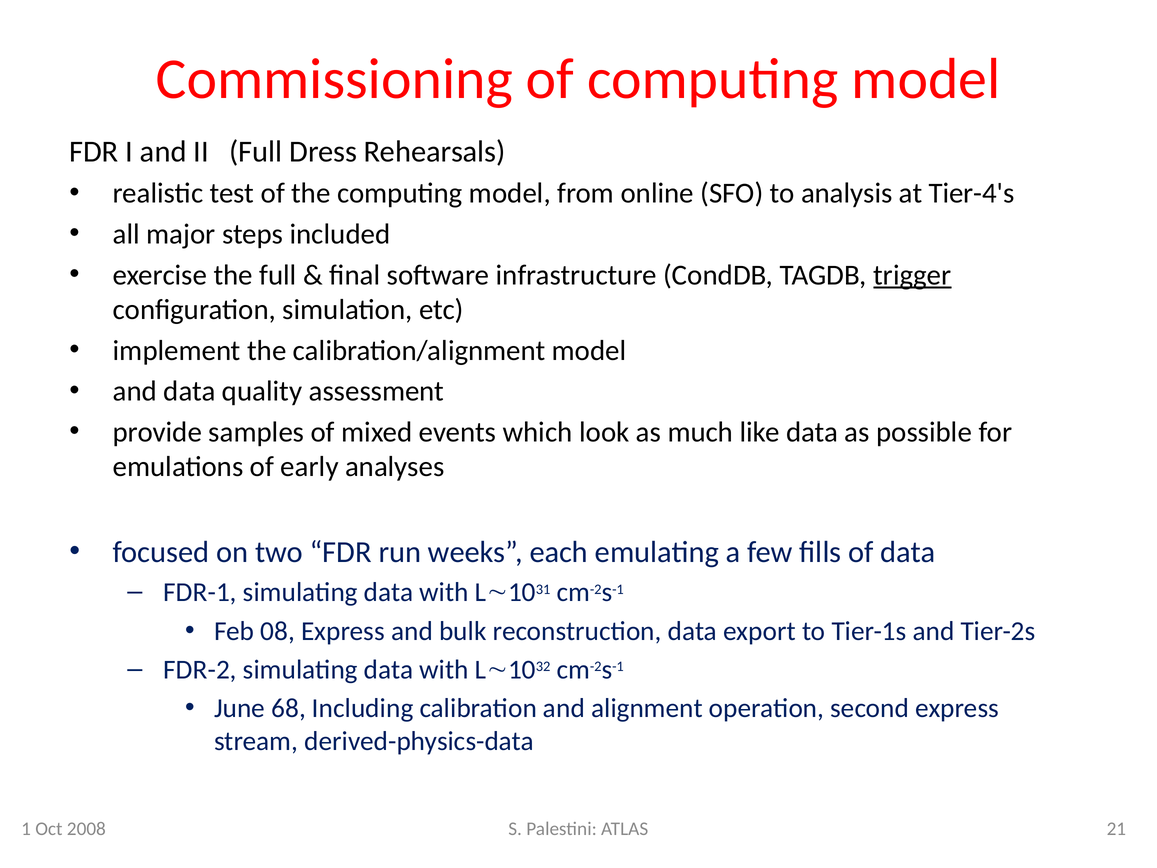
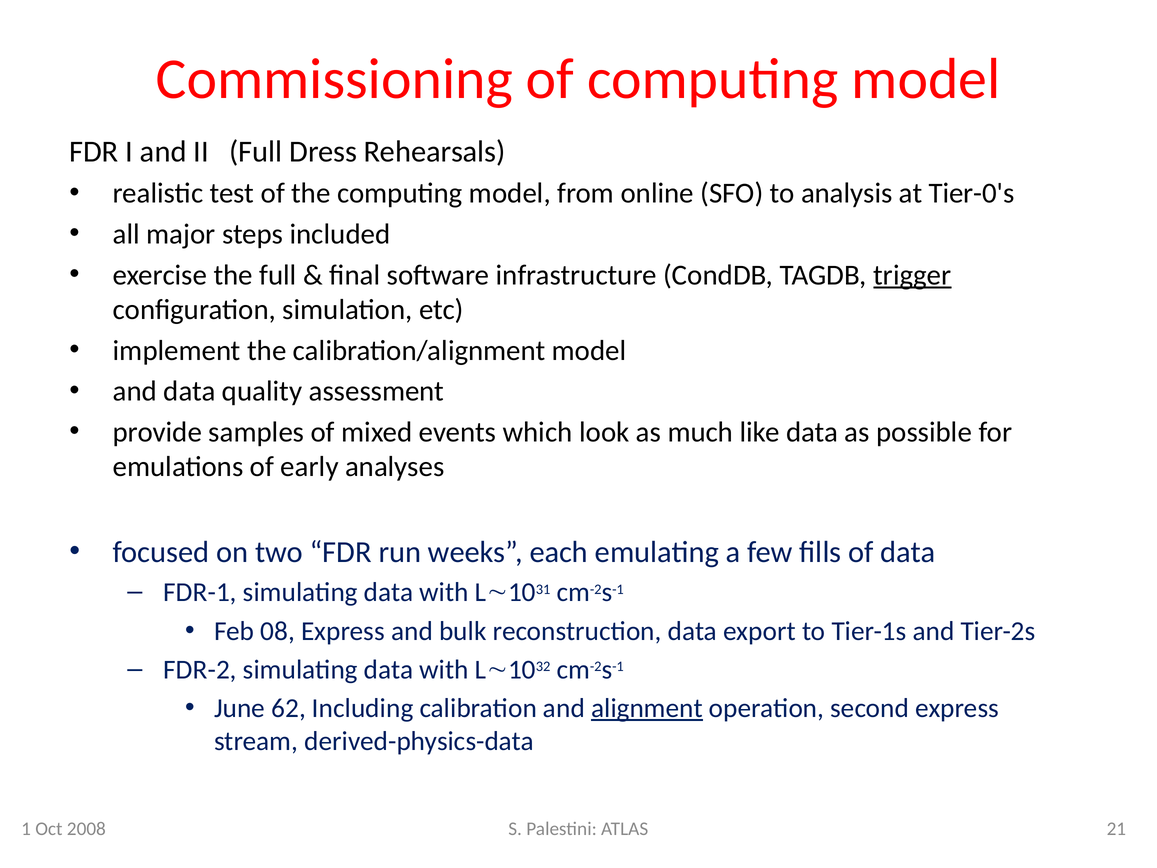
Tier-4's: Tier-4's -> Tier-0's
68: 68 -> 62
alignment underline: none -> present
